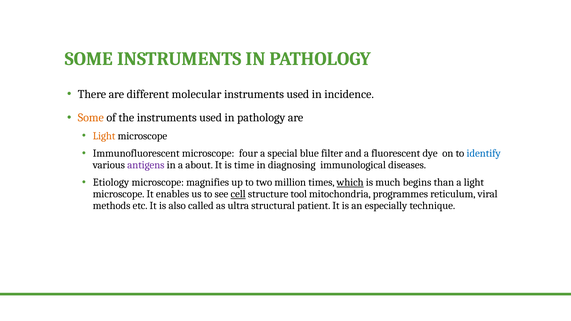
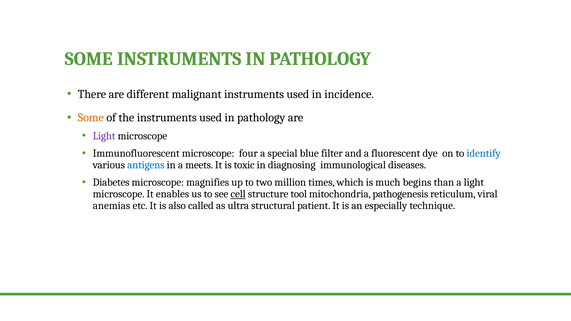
molecular: molecular -> malignant
Light at (104, 136) colour: orange -> purple
antigens colour: purple -> blue
about: about -> meets
time: time -> toxic
Etiology: Etiology -> Diabetes
which underline: present -> none
programmes: programmes -> pathogenesis
methods: methods -> anemias
